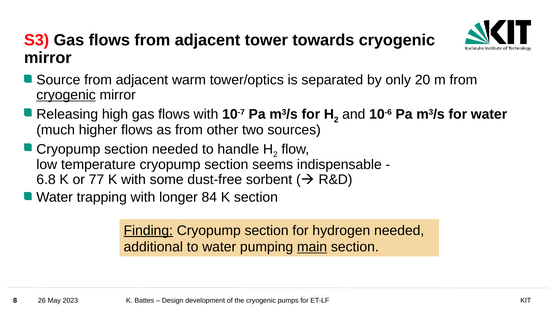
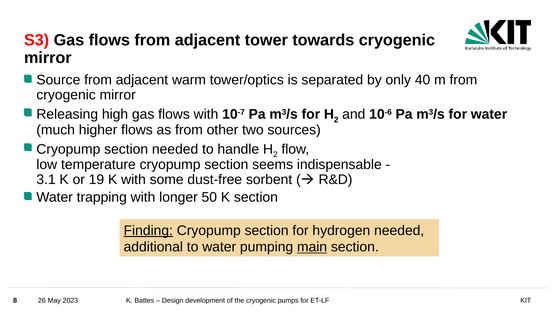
20: 20 -> 40
cryogenic at (66, 95) underline: present -> none
6.8: 6.8 -> 3.1
77: 77 -> 19
84: 84 -> 50
